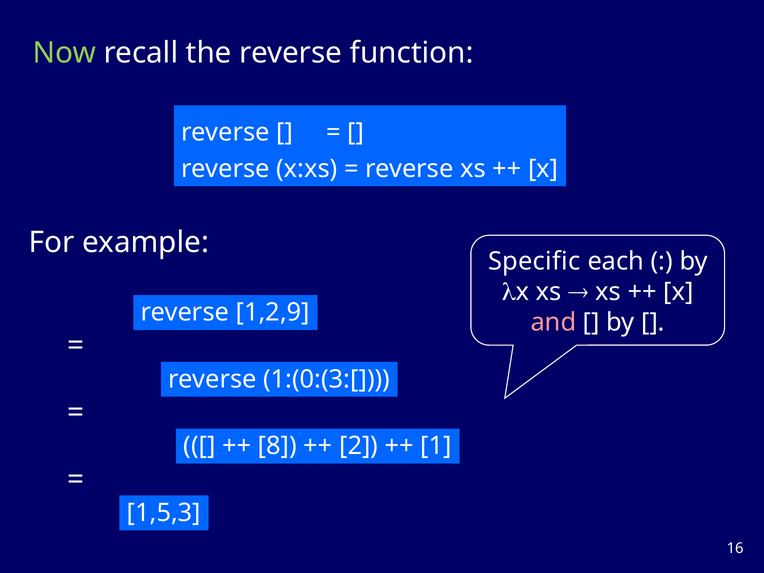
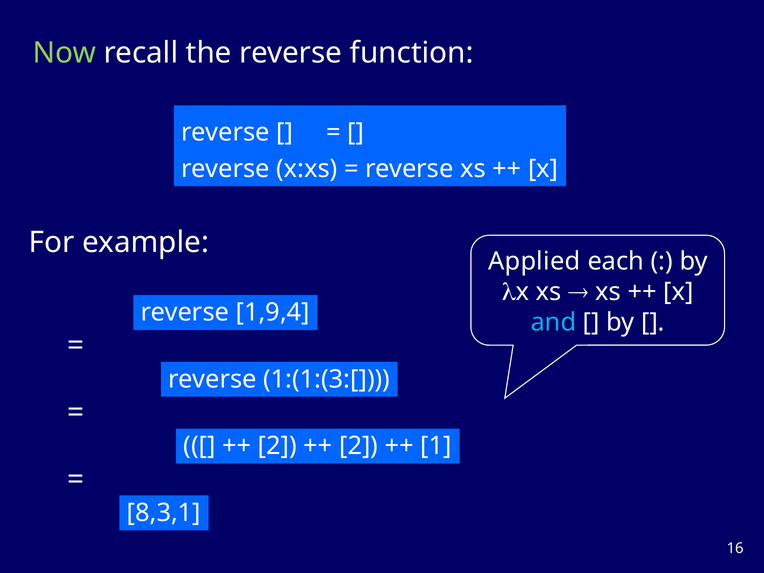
Specific: Specific -> Applied
1,2,9: 1,2,9 -> 1,9,4
and colour: pink -> light blue
1:(0:(3:[: 1:(0:(3:[ -> 1:(1:(3:[
8 at (277, 446): 8 -> 2
1,5,3: 1,5,3 -> 8,3,1
